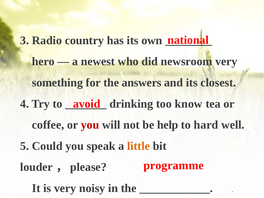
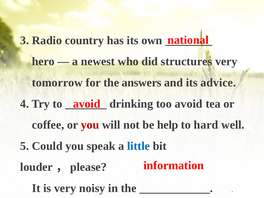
newsroom: newsroom -> structures
something: something -> tomorrow
closest: closest -> advice
too know: know -> avoid
little colour: orange -> blue
programme: programme -> information
